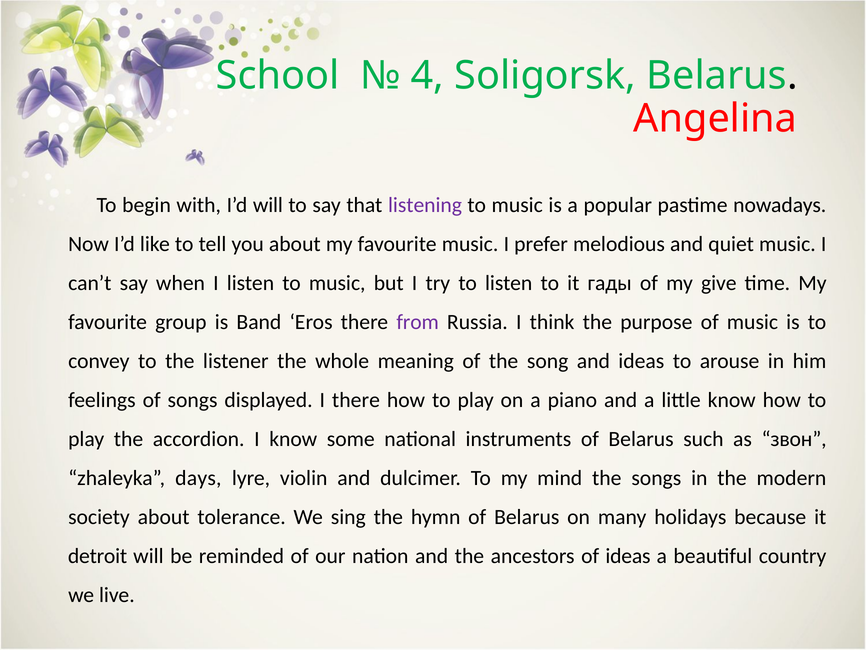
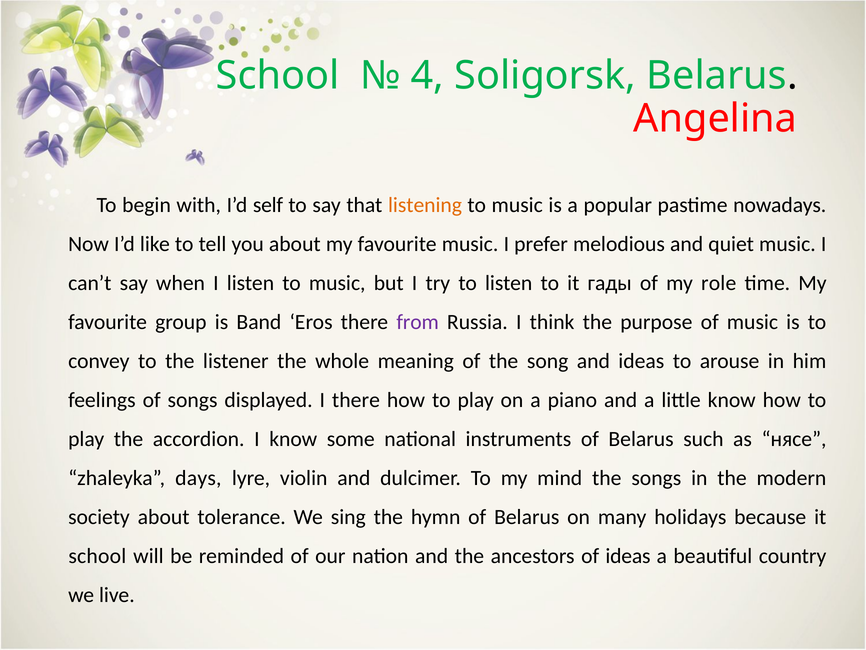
I’d will: will -> self
listening colour: purple -> orange
give: give -> role
звон: звон -> нясе
detroit at (98, 555): detroit -> school
